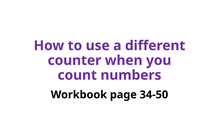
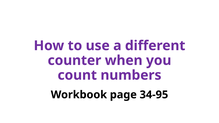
34-50: 34-50 -> 34-95
